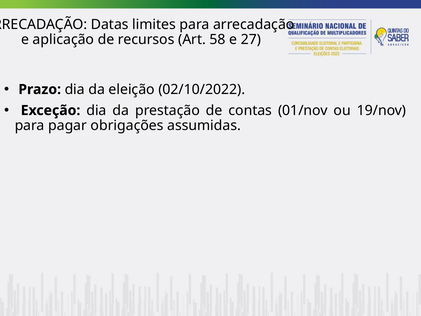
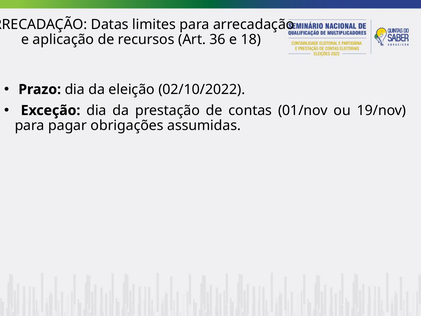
58: 58 -> 36
27: 27 -> 18
